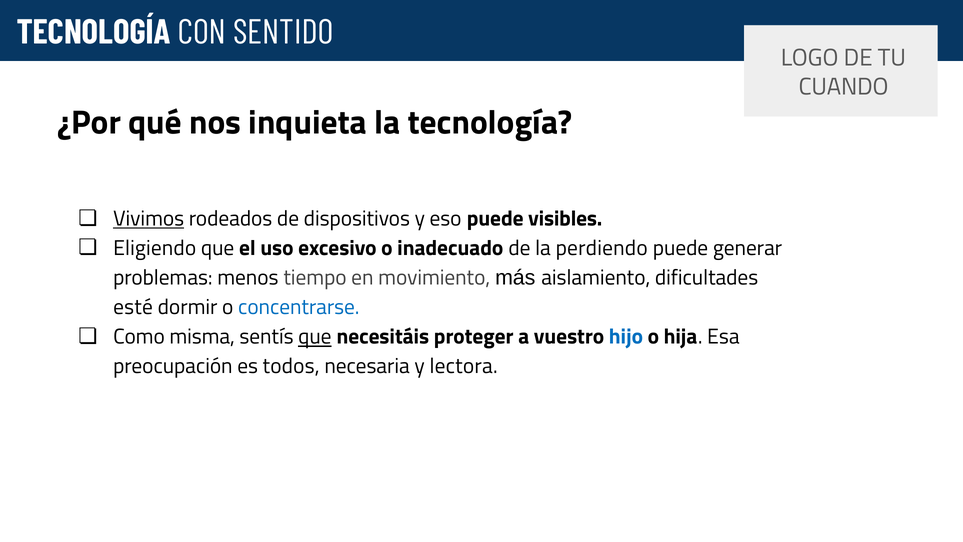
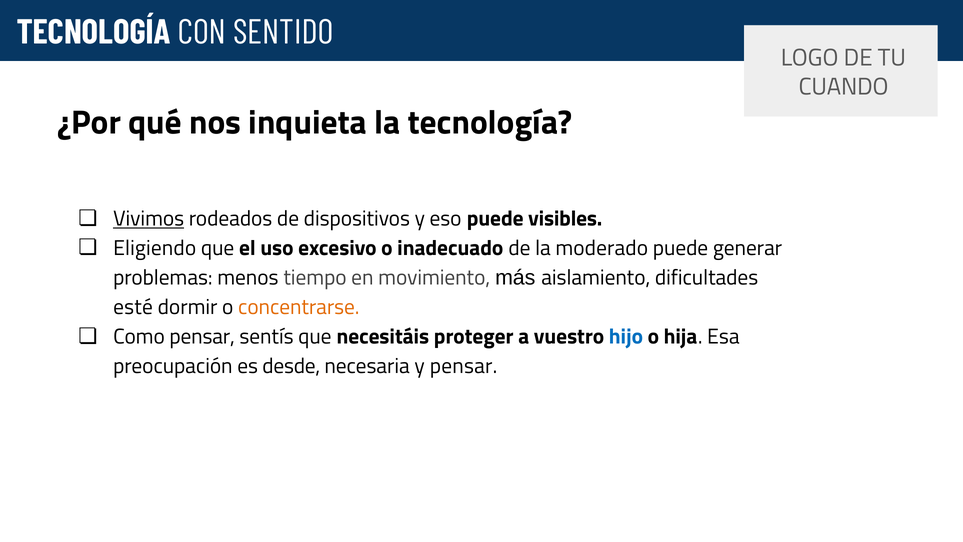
perdiendo: perdiendo -> moderado
concentrarse colour: blue -> orange
Como misma: misma -> pensar
que at (315, 337) underline: present -> none
todos: todos -> desde
y lectora: lectora -> pensar
